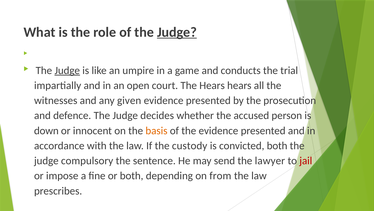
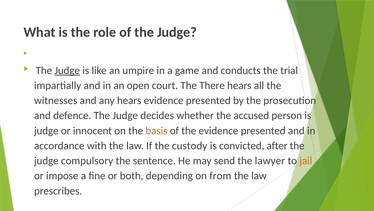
Judge at (177, 32) underline: present -> none
The Hears: Hears -> There
any given: given -> hears
down at (46, 130): down -> judge
convicted both: both -> after
jail colour: red -> orange
